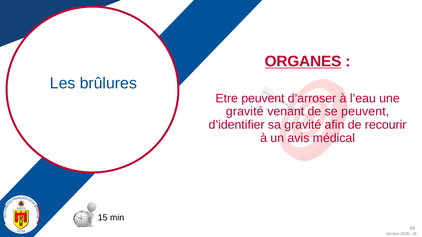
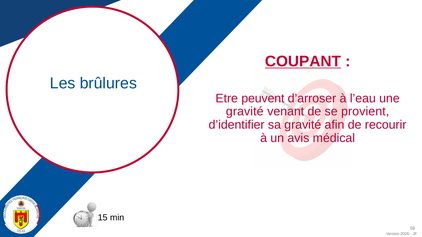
ORGANES: ORGANES -> COUPANT
se peuvent: peuvent -> provient
